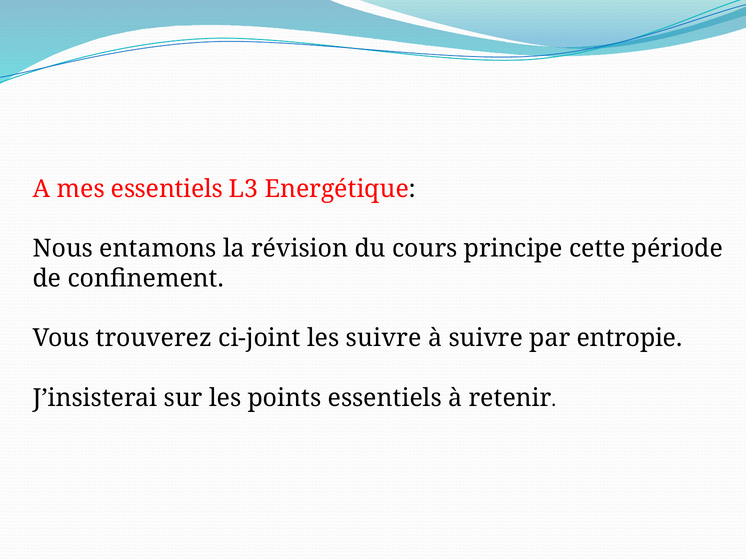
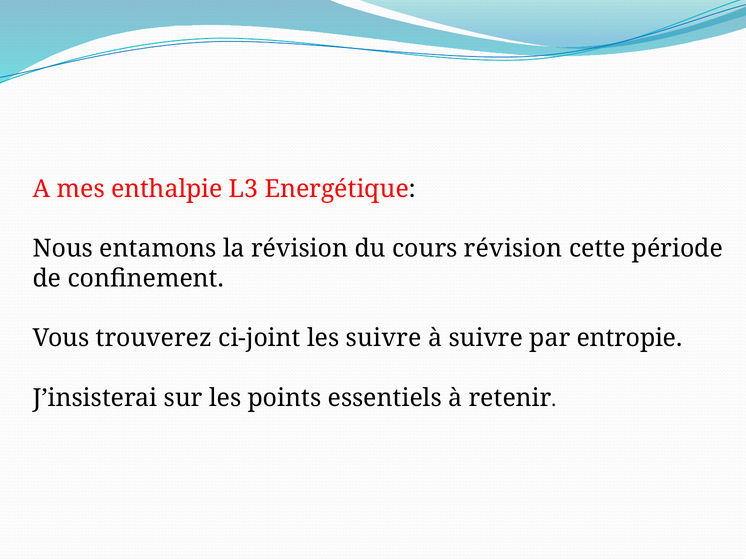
mes essentiels: essentiels -> enthalpie
cours principe: principe -> révision
